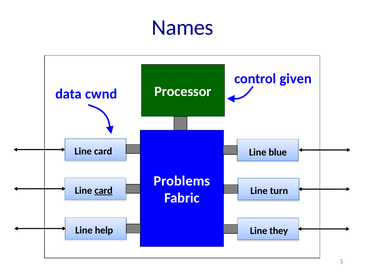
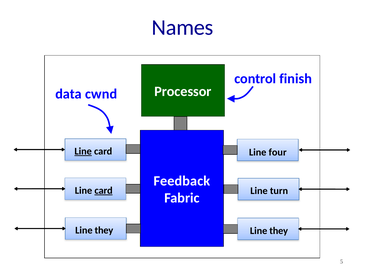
given: given -> finish
Line at (83, 151) underline: none -> present
blue: blue -> four
Problems: Problems -> Feedback
help at (104, 230): help -> they
